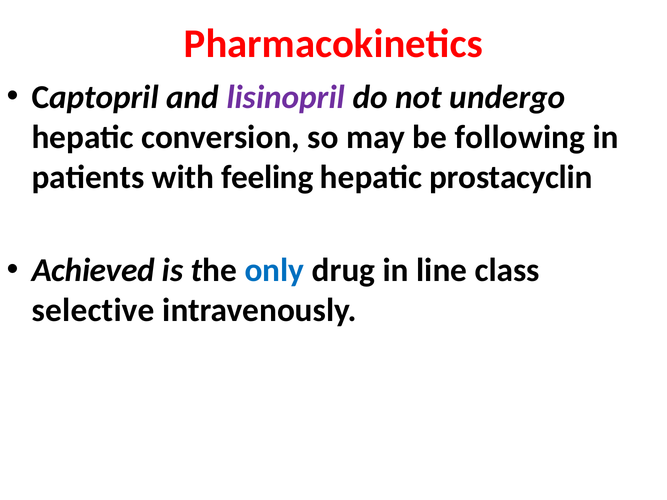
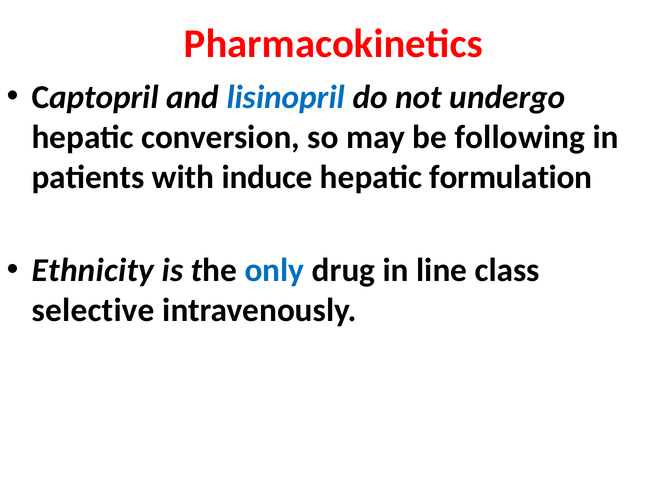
lisinopril colour: purple -> blue
feeling: feeling -> induce
prostacyclin: prostacyclin -> formulation
Achieved: Achieved -> Ethnicity
